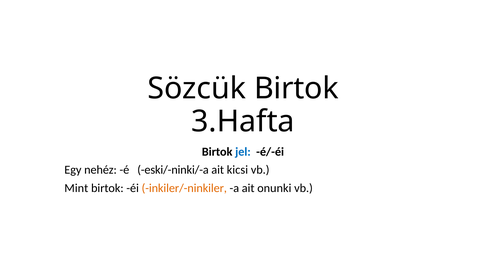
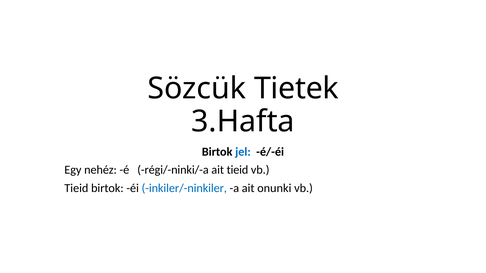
Sözcük Birtok: Birtok -> Tietek
eski/-ninki/-a: eski/-ninki/-a -> régi/-ninki/-a
ait kicsi: kicsi -> tieid
Mint at (76, 188): Mint -> Tieid
inkiler/-ninkiler colour: orange -> blue
